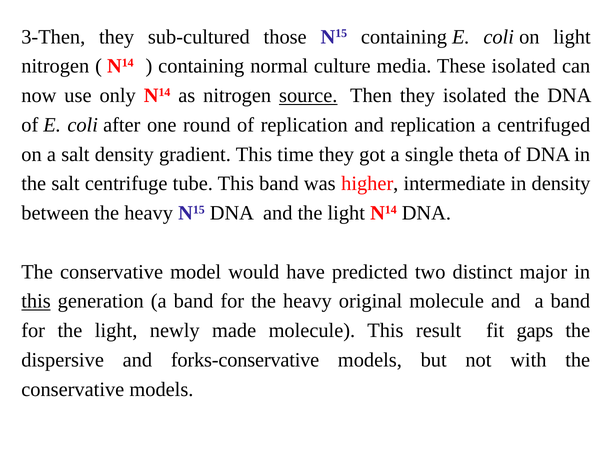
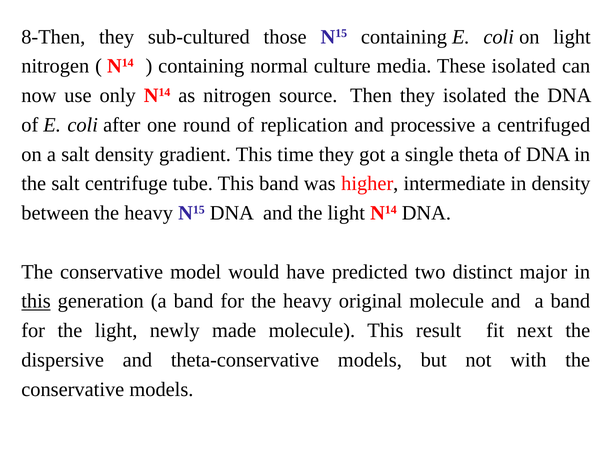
3-Then: 3-Then -> 8-Then
source underline: present -> none
and replication: replication -> processive
gaps: gaps -> next
forks-conservative: forks-conservative -> theta-conservative
